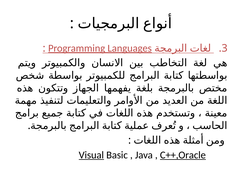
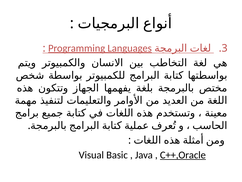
Visual underline: present -> none
